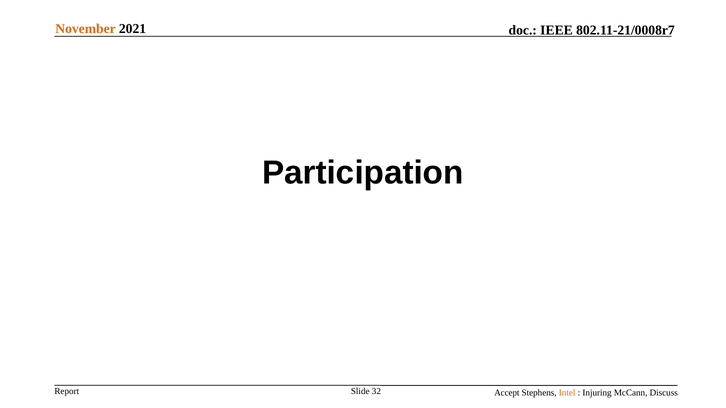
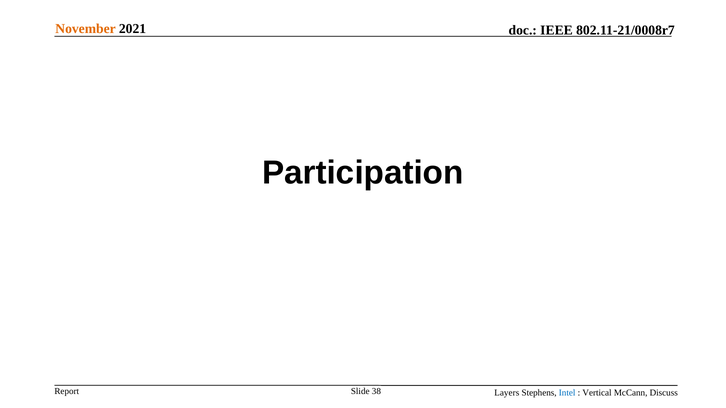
32: 32 -> 38
Accept: Accept -> Layers
Intel colour: orange -> blue
Injuring: Injuring -> Vertical
